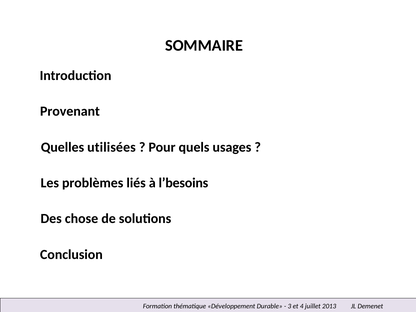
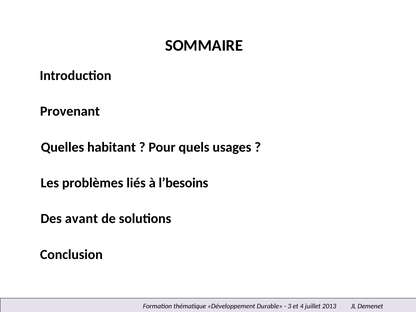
utilisées: utilisées -> habitant
chose: chose -> avant
